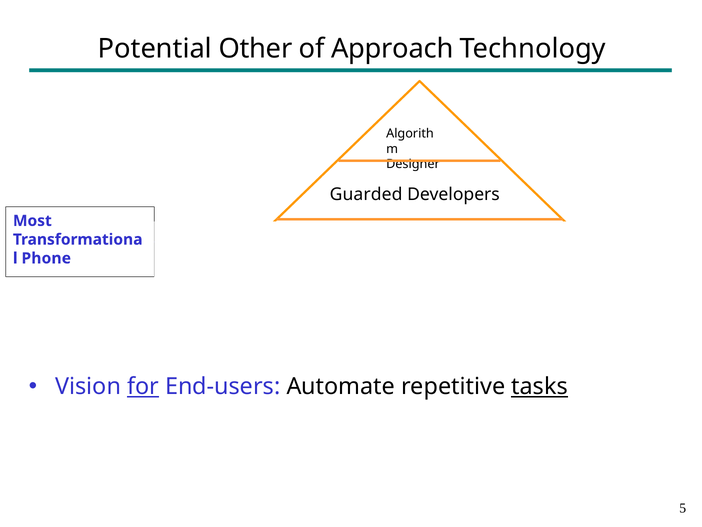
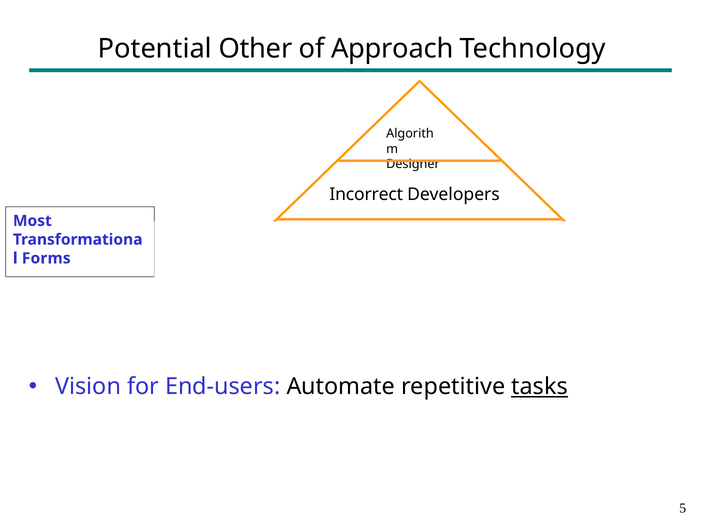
Guarded: Guarded -> Incorrect
Phone: Phone -> Forms
for underline: present -> none
